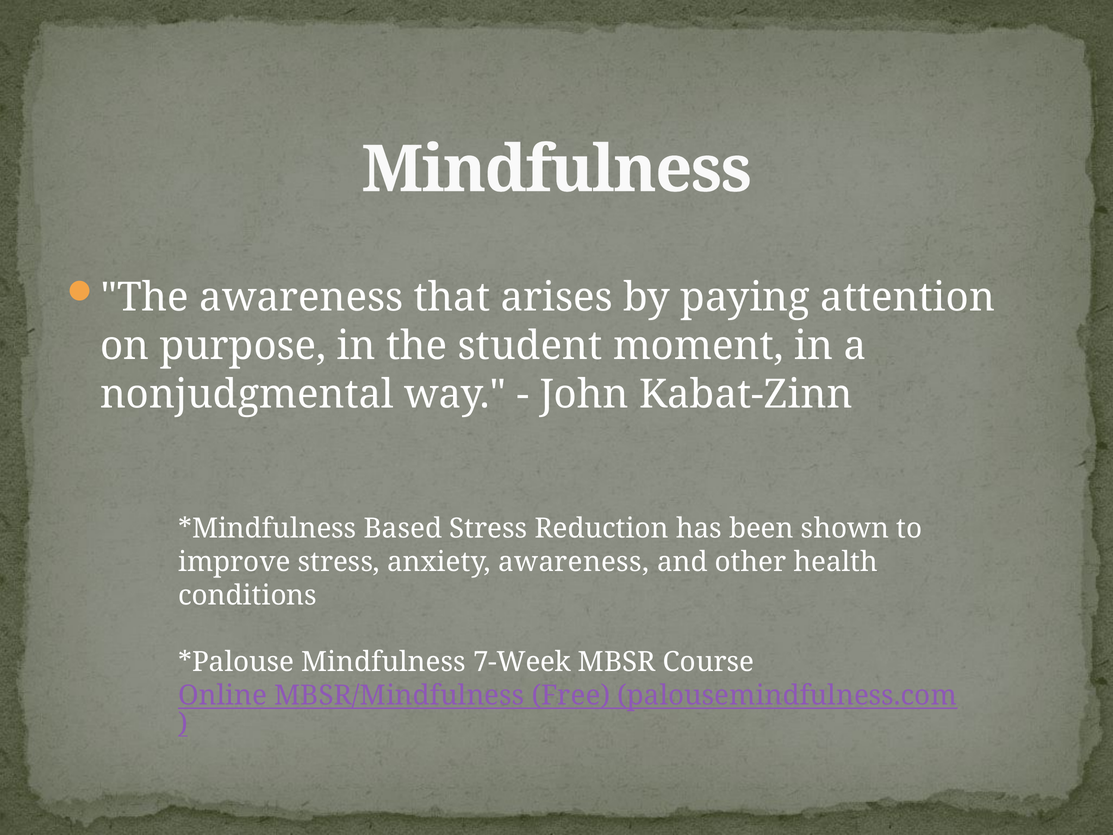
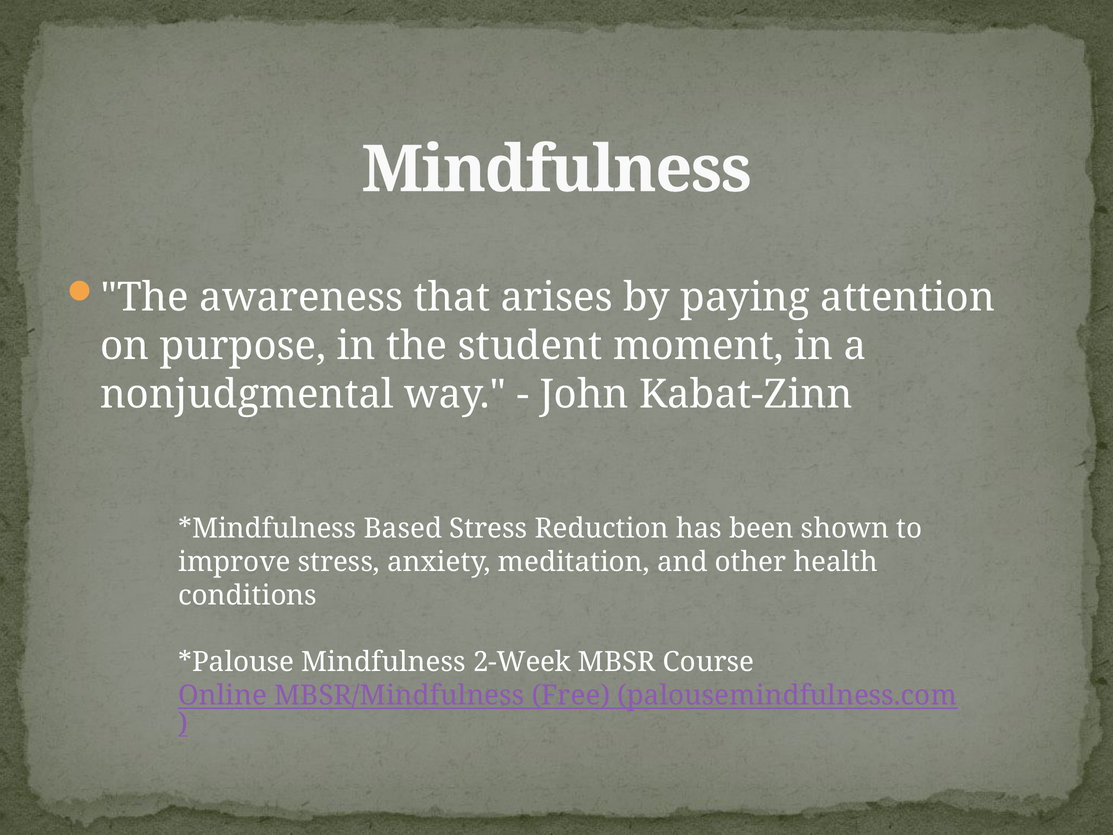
anxiety awareness: awareness -> meditation
7-Week: 7-Week -> 2-Week
